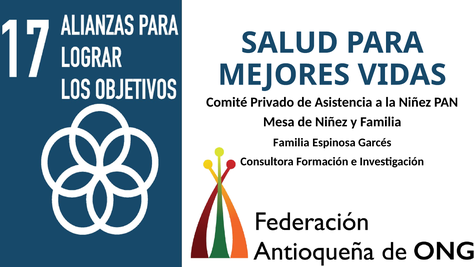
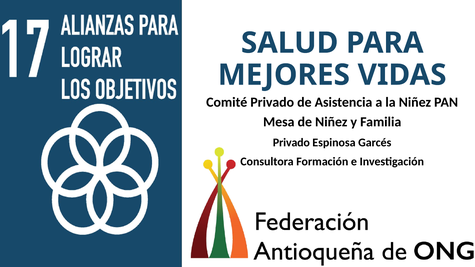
Familia at (291, 143): Familia -> Privado
